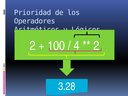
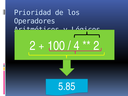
3.28: 3.28 -> 5.85
